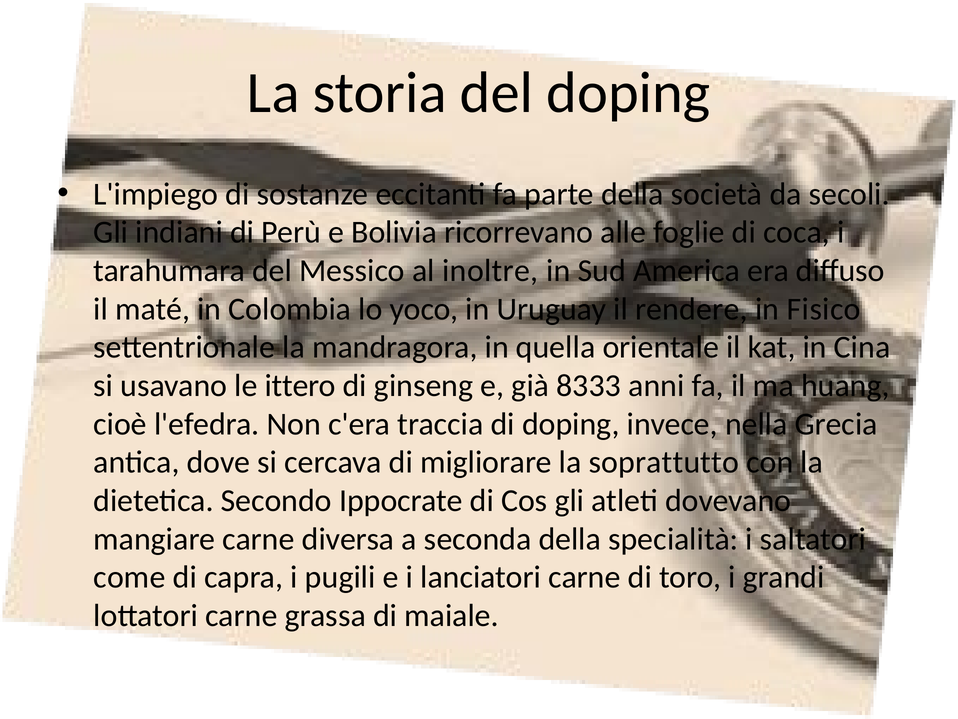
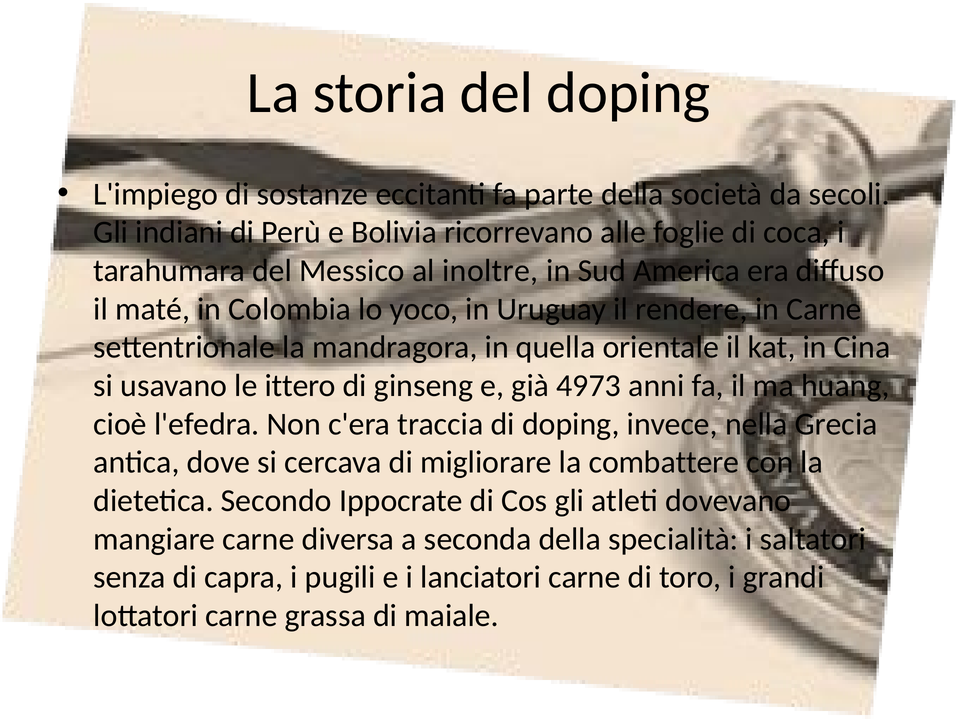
in Fisico: Fisico -> Carne
8333: 8333 -> 4973
soprattutto: soprattutto -> combattere
come: come -> senza
